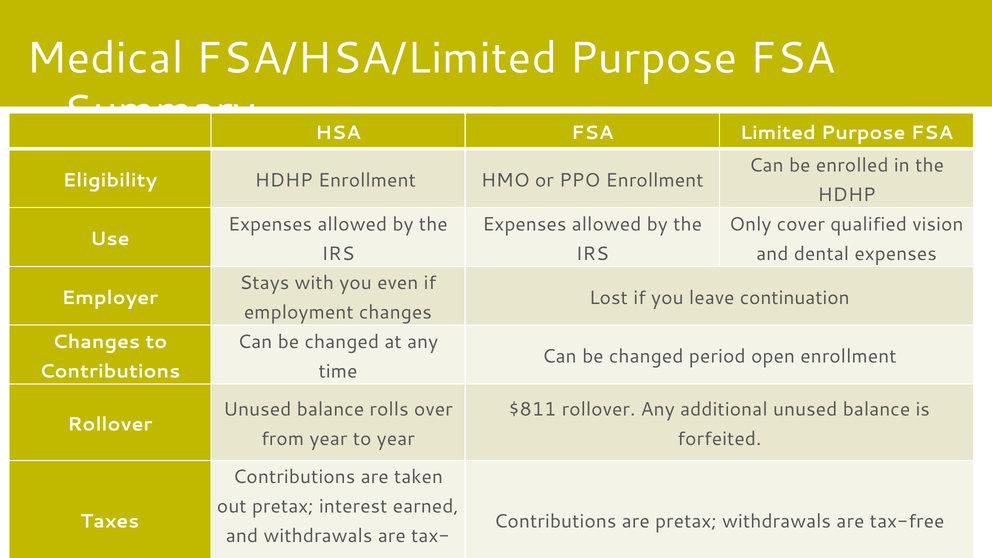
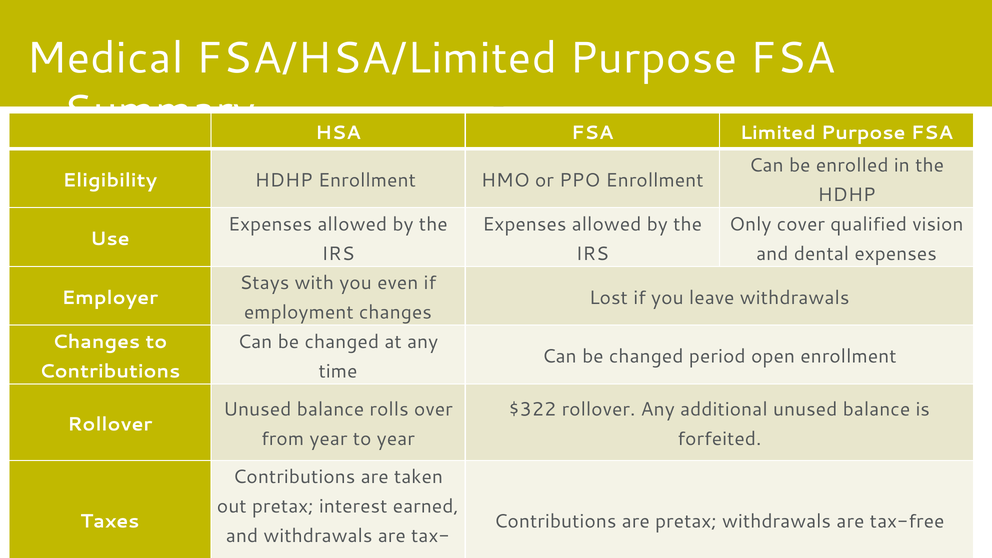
leave continuation: continuation -> withdrawals
$811: $811 -> $322
